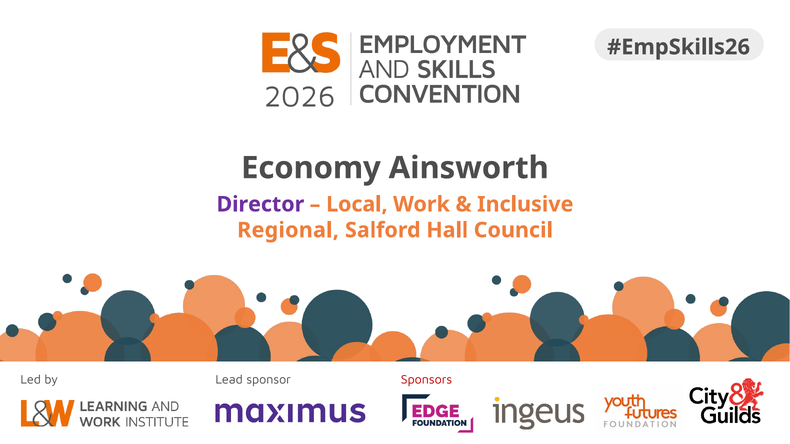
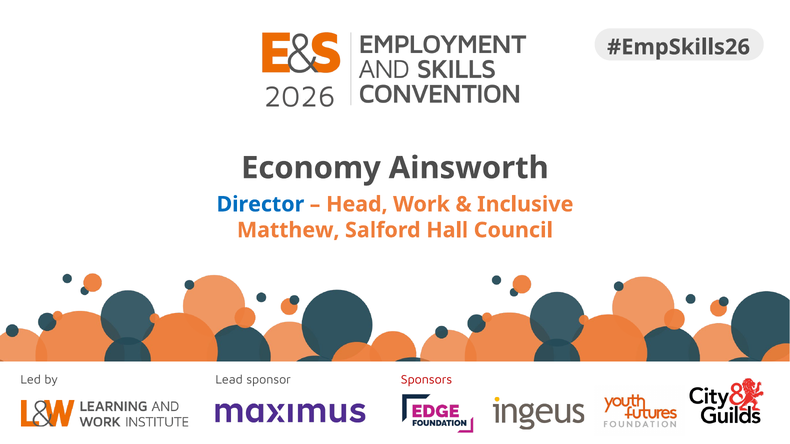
Director colour: purple -> blue
Local: Local -> Head
Regional: Regional -> Matthew
